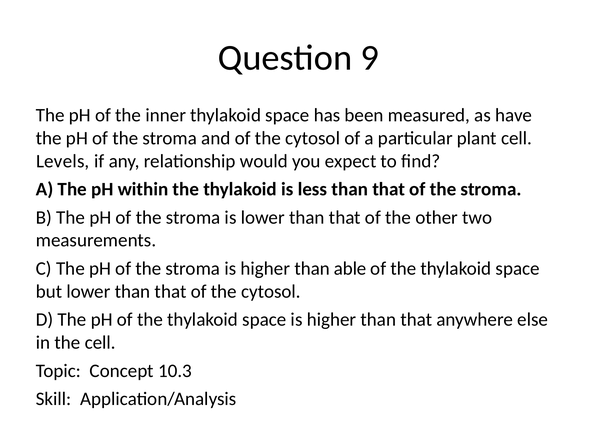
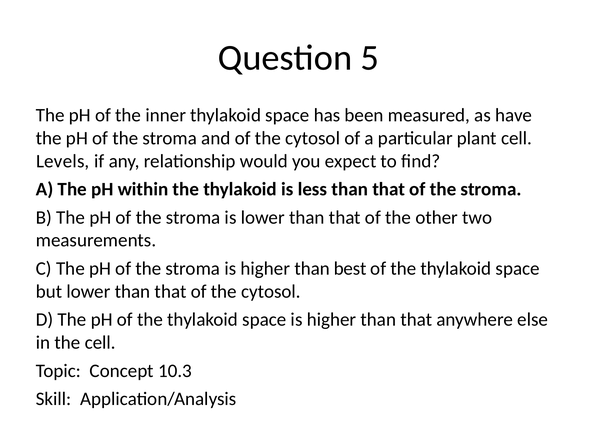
9: 9 -> 5
able: able -> best
